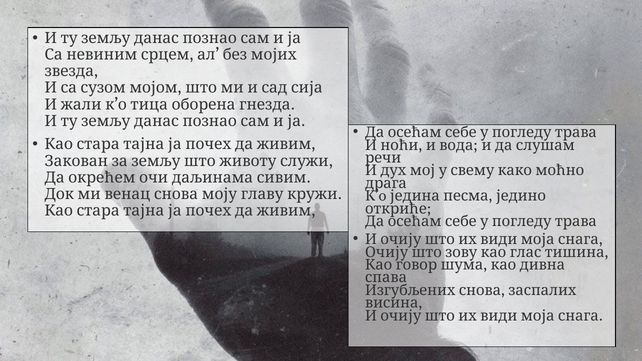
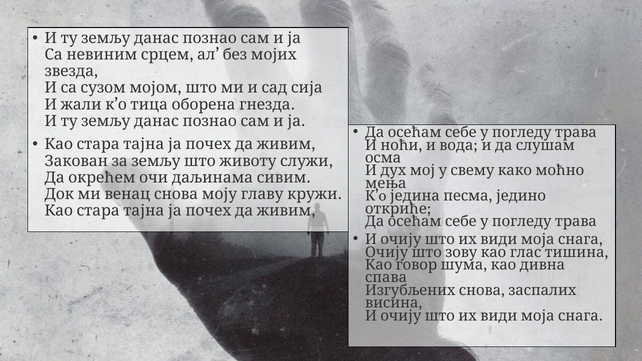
речи: речи -> осма
драга: драга -> мења
